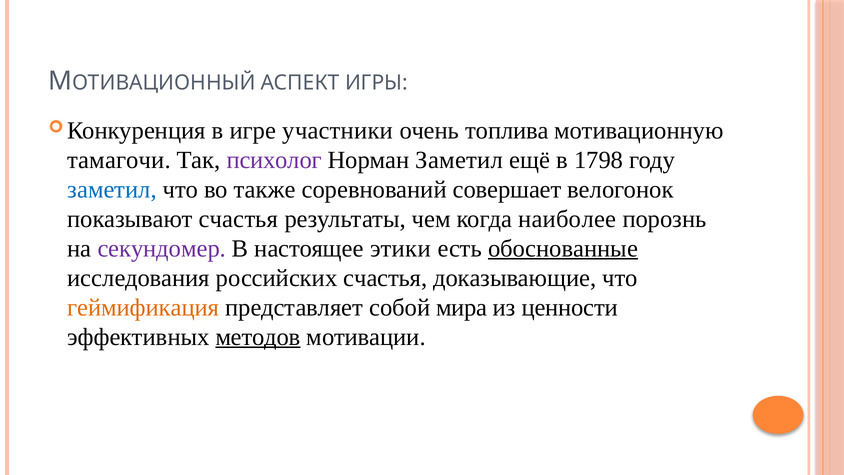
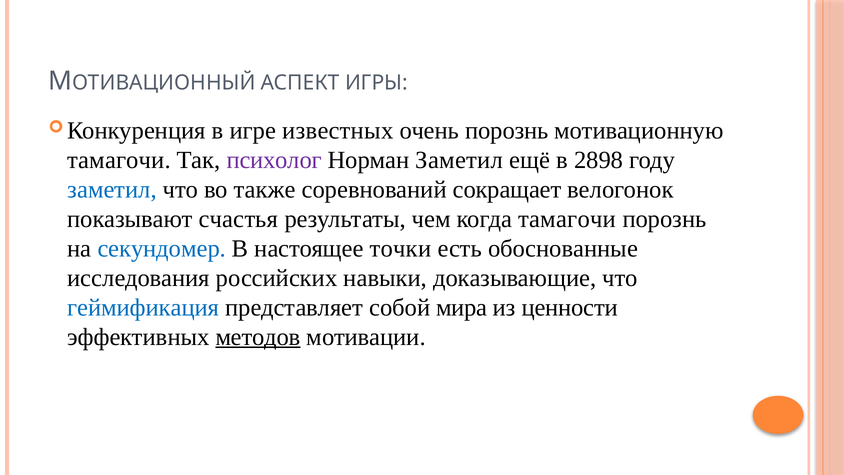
участники: участники -> известных
очень топлива: топлива -> порознь
1798: 1798 -> 2898
совершает: совершает -> сокращает
когда наиболее: наиболее -> тамагочи
секундомер colour: purple -> blue
этики: этики -> точки
обоснованные underline: present -> none
российских счастья: счастья -> навыки
геймификация colour: orange -> blue
